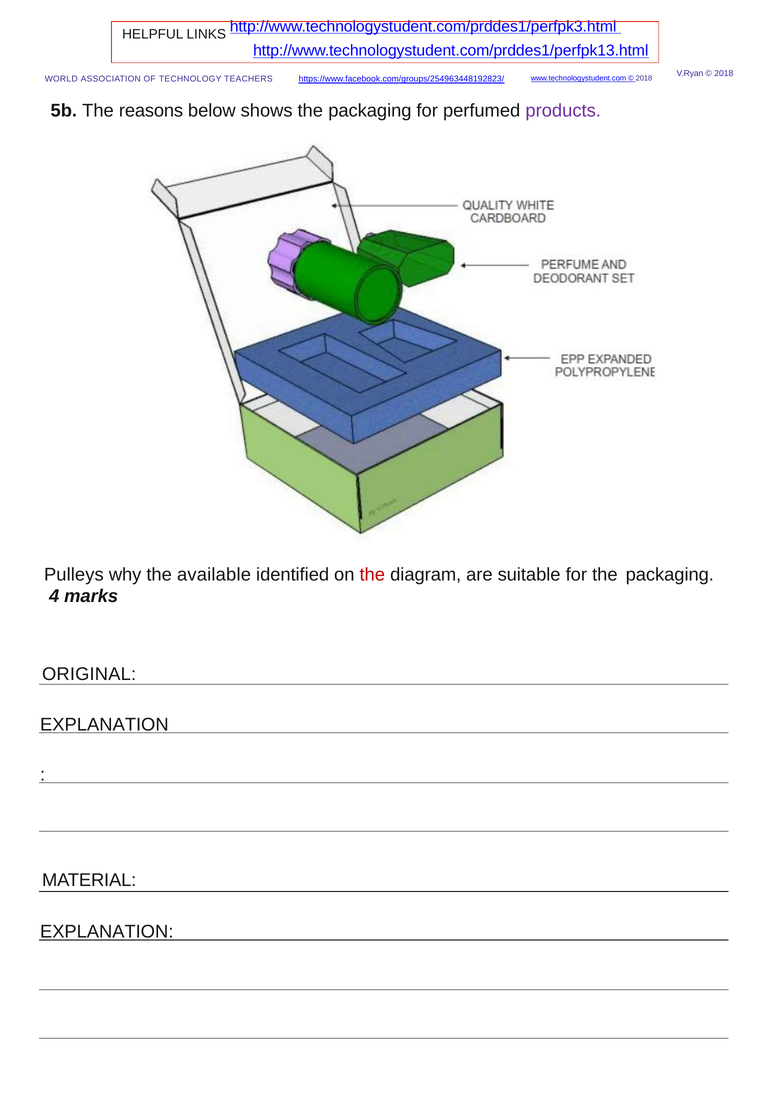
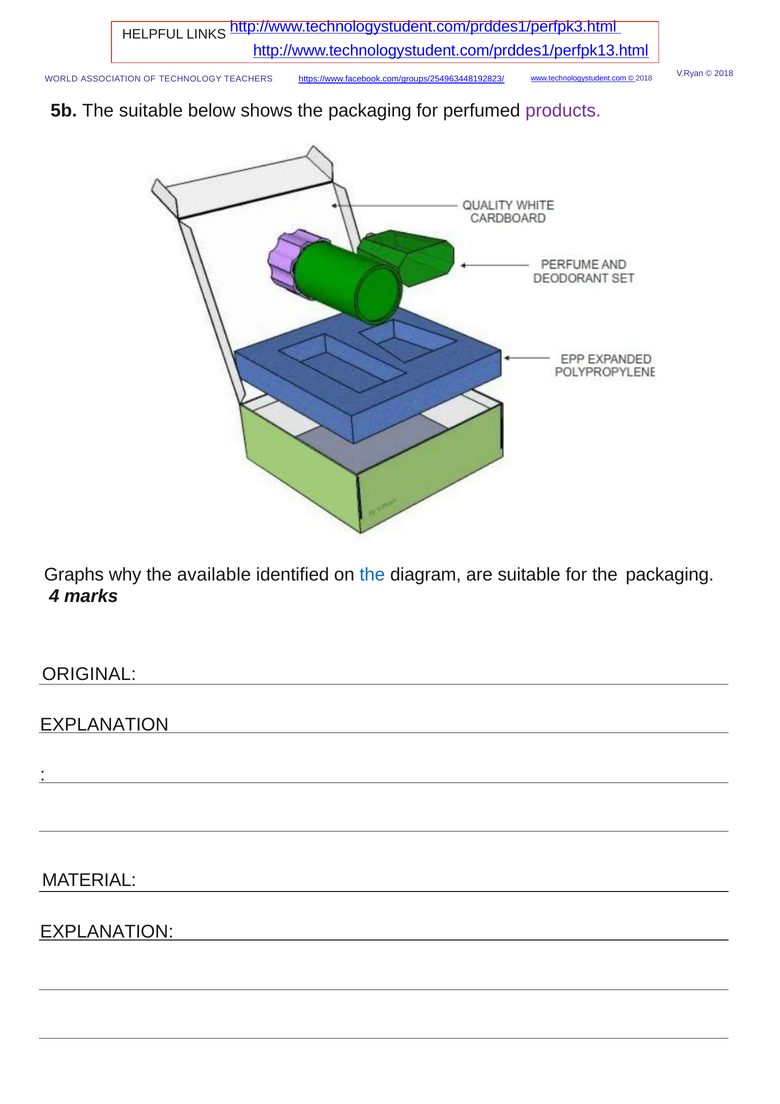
The reasons: reasons -> suitable
Pulleys: Pulleys -> Graphs
the at (372, 575) colour: red -> blue
